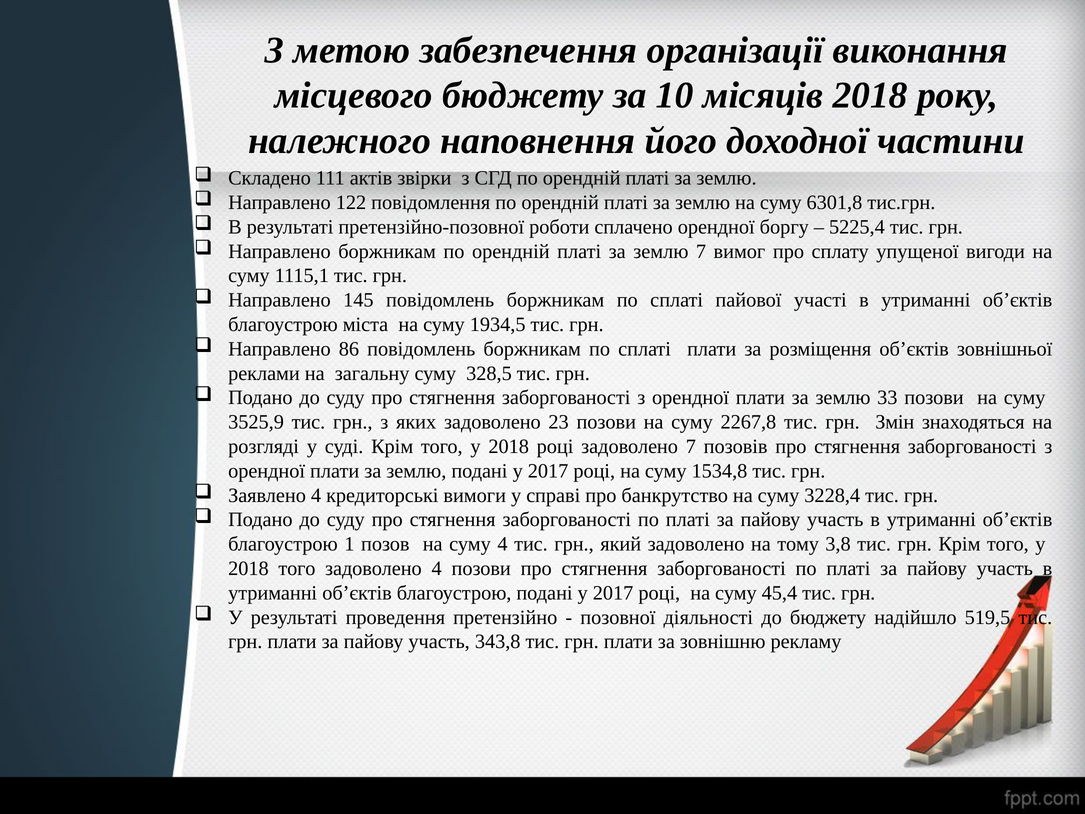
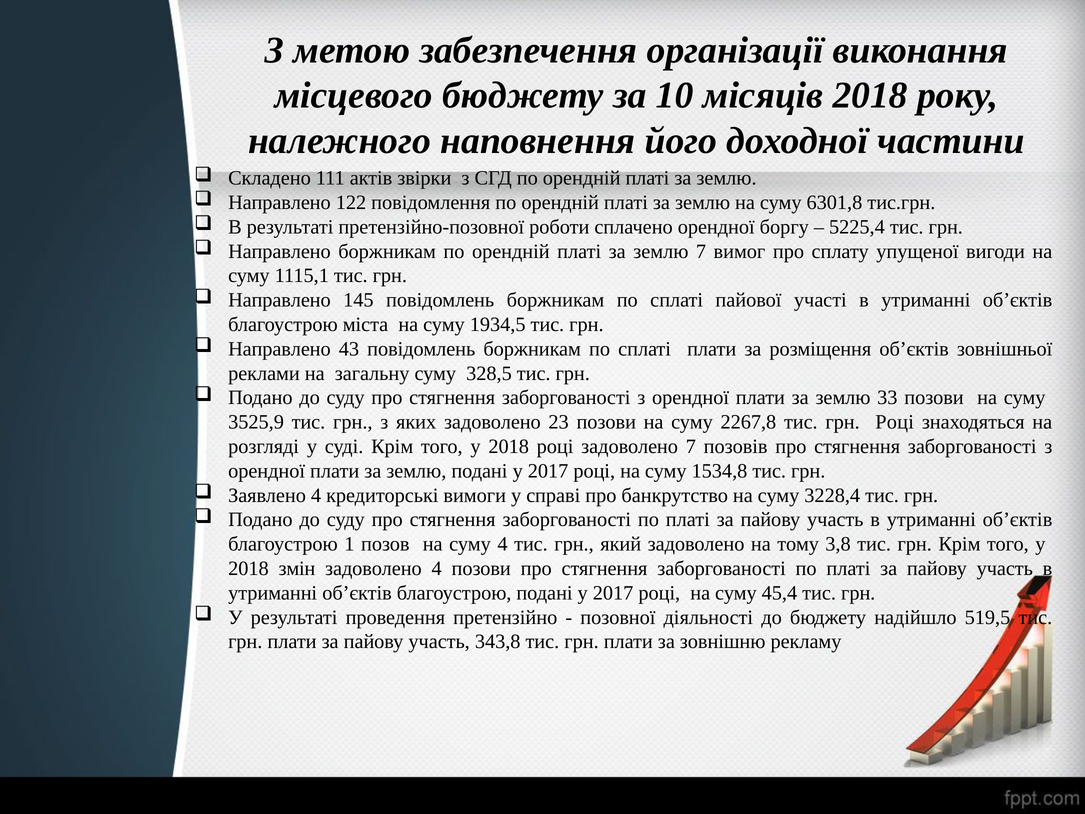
86: 86 -> 43
грн Змін: Змін -> Році
2018 того: того -> змін
